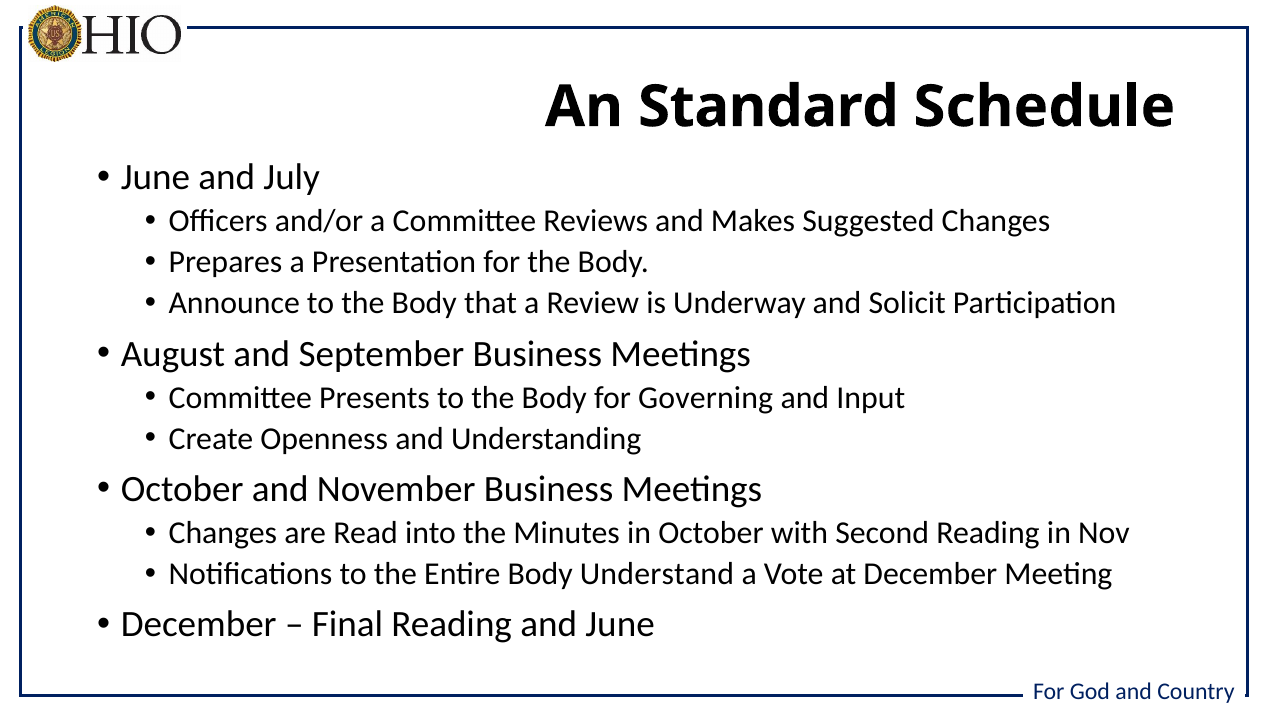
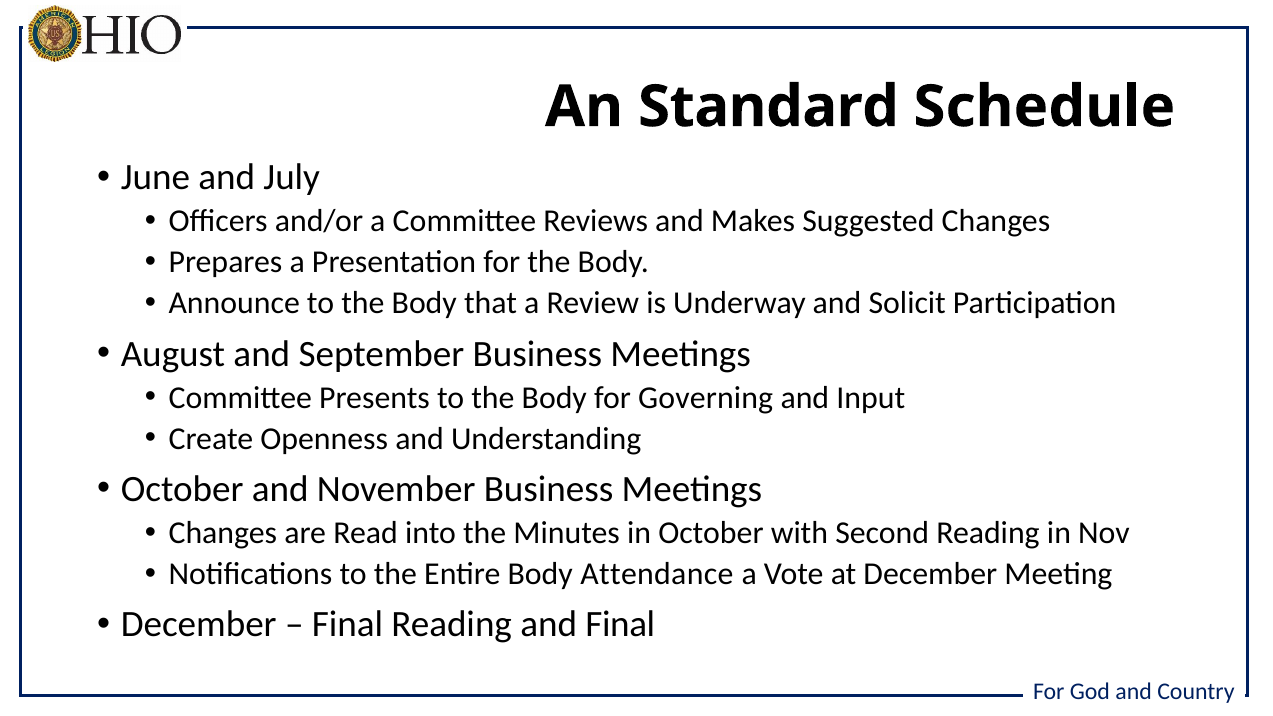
Understand: Understand -> Attendance
and June: June -> Final
